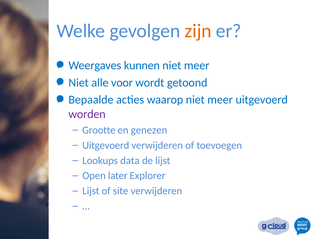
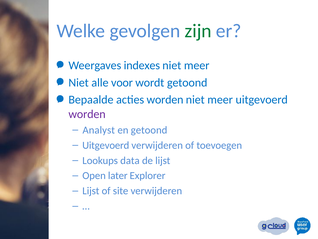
zijn colour: orange -> green
kunnen: kunnen -> indexes
acties waarop: waarop -> worden
Grootte: Grootte -> Analyst
en genezen: genezen -> getoond
